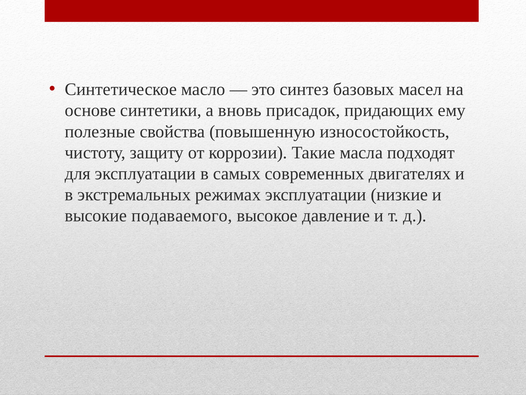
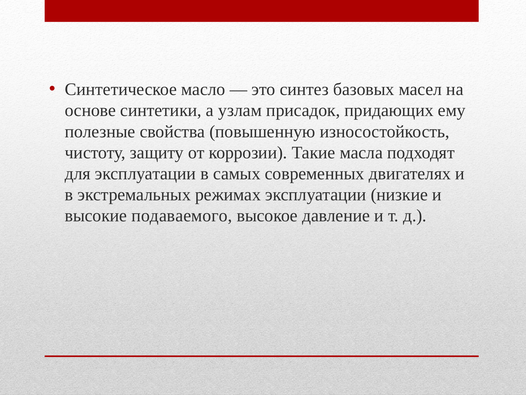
вновь: вновь -> узлам
